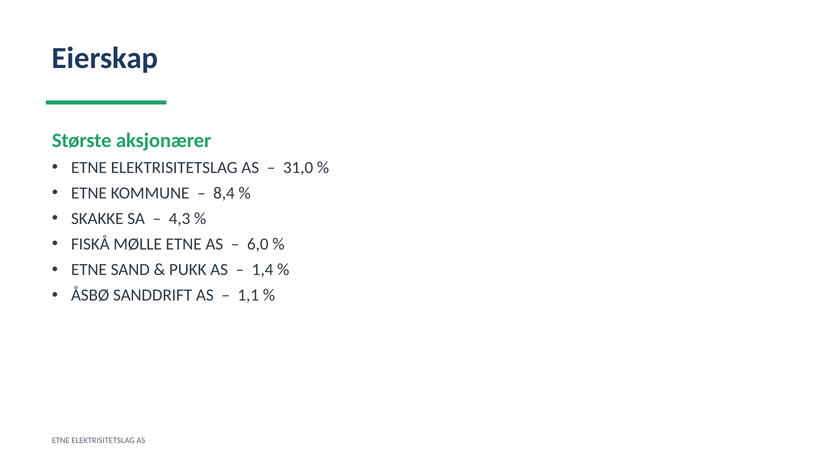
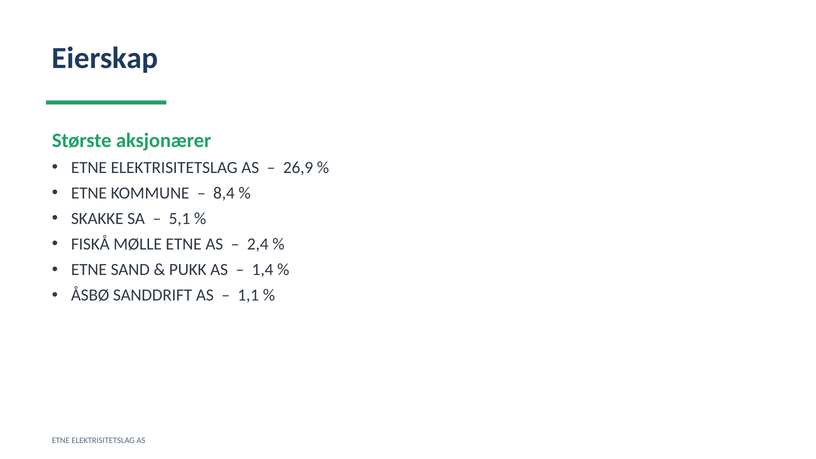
31,0: 31,0 -> 26,9
4,3: 4,3 -> 5,1
6,0: 6,0 -> 2,4
